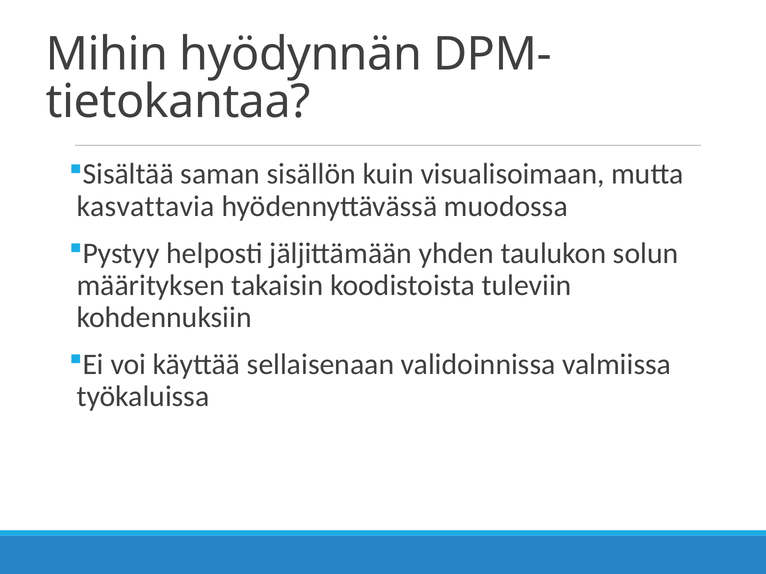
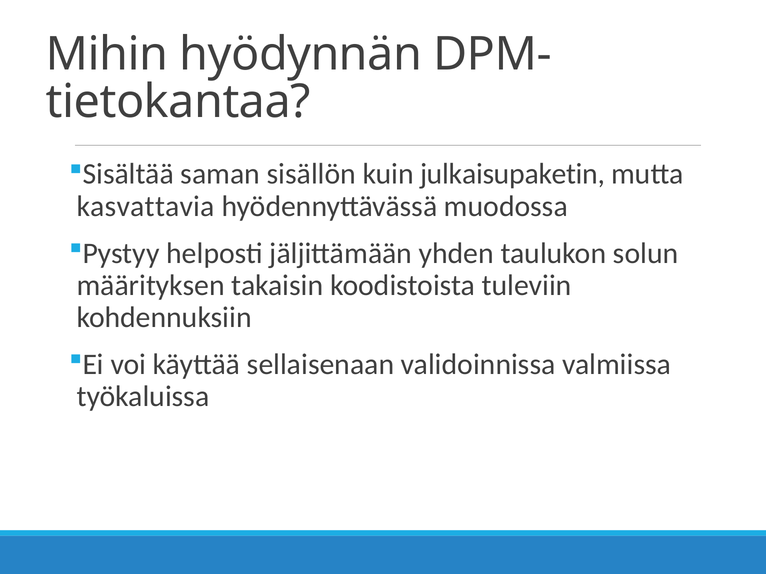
visualisoimaan: visualisoimaan -> julkaisupaketin
